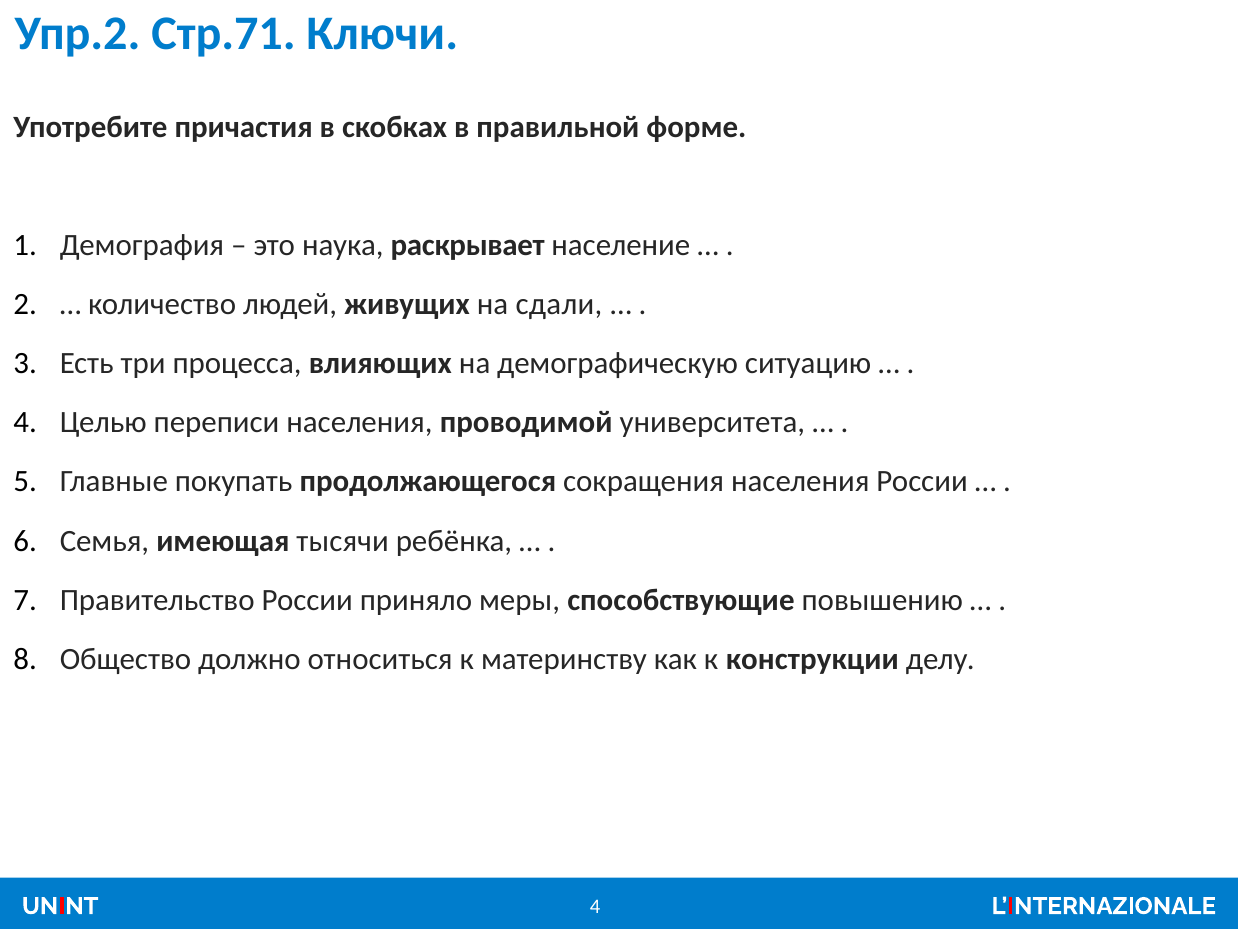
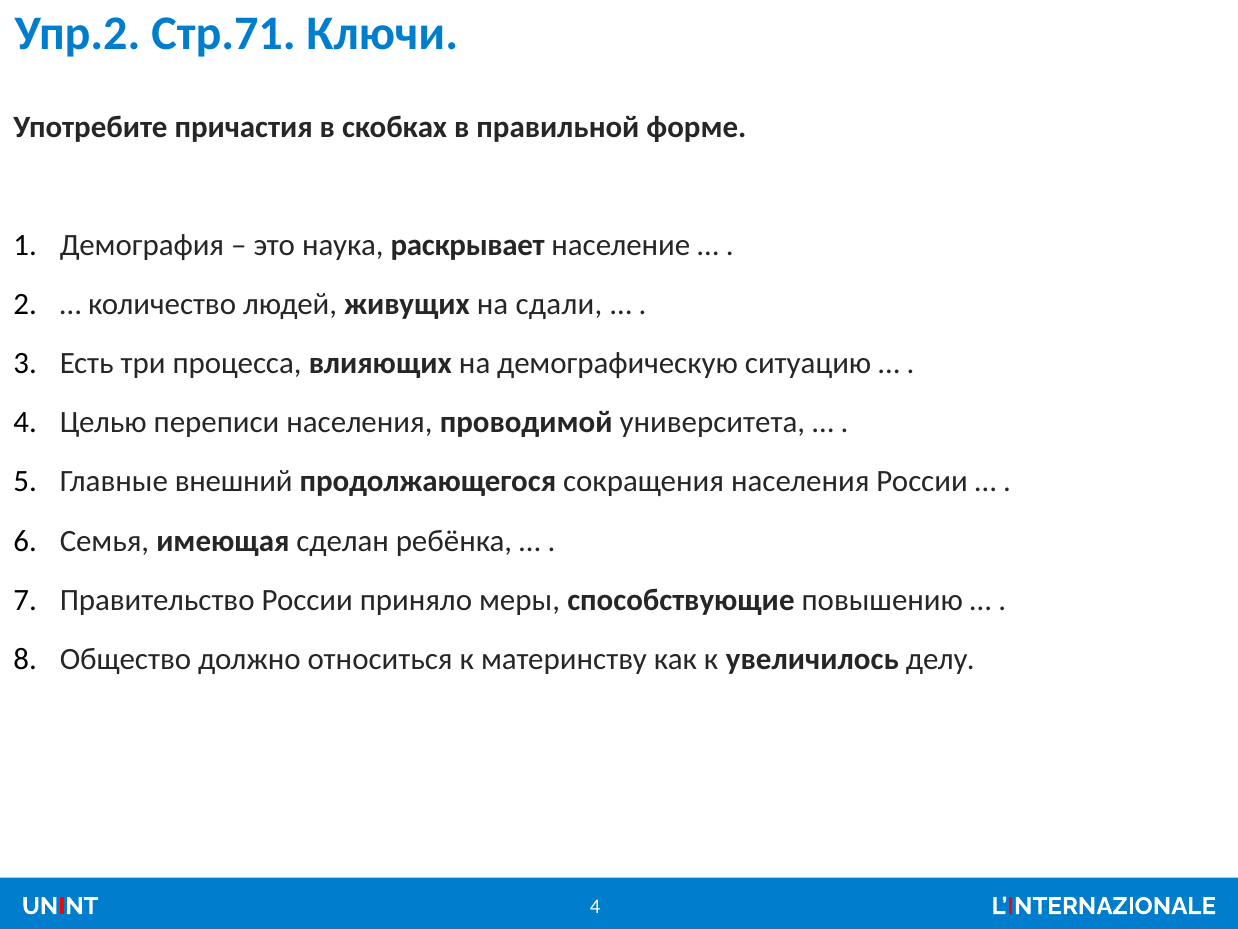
покупать: покупать -> внешний
тысячи: тысячи -> сделан
конструкции: конструкции -> увеличилось
